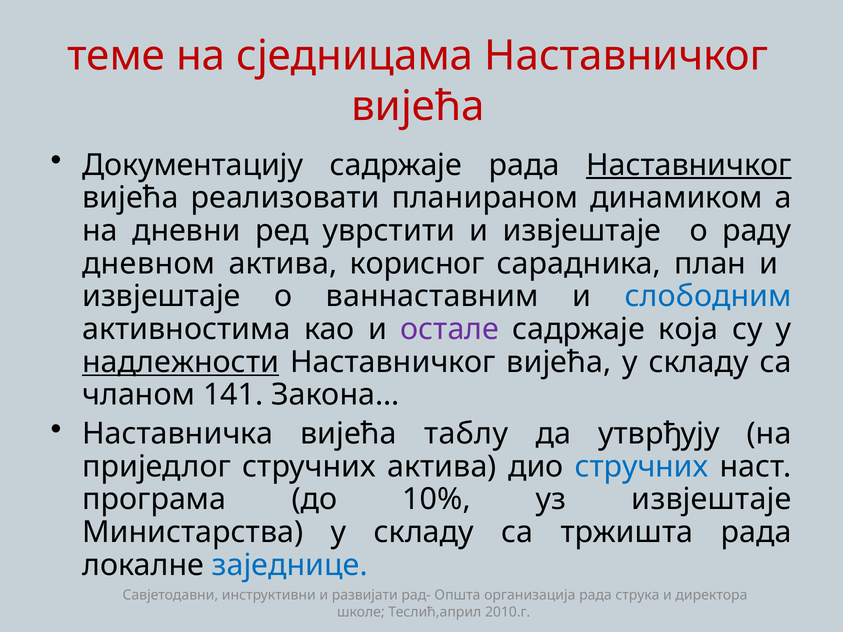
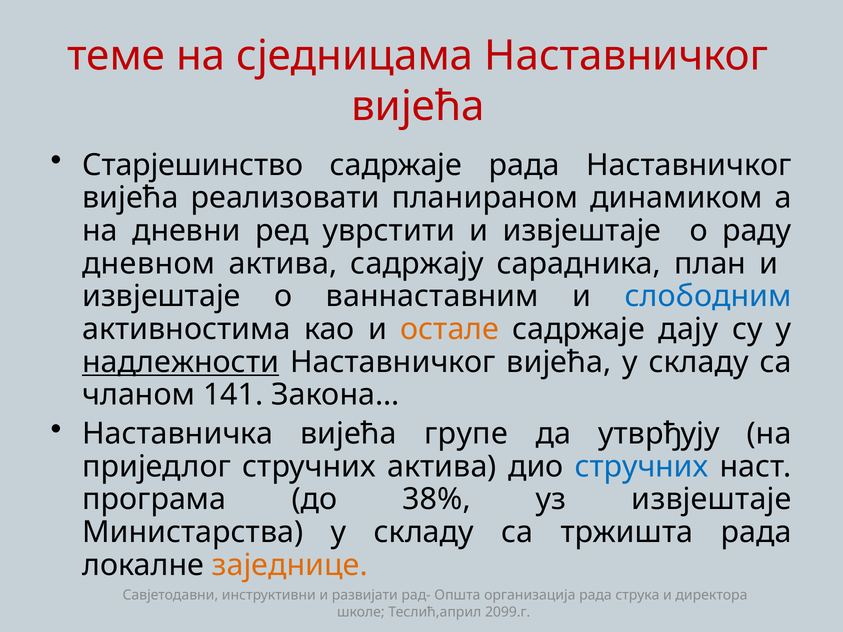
Документацију: Документацију -> Старјешинство
Наставничког at (689, 165) underline: present -> none
корисног: корисног -> садржају
остале colour: purple -> orange
која: која -> дају
таблу: таблу -> групе
10%: 10% -> 38%
заједнице colour: blue -> orange
2010.г: 2010.г -> 2099.г
